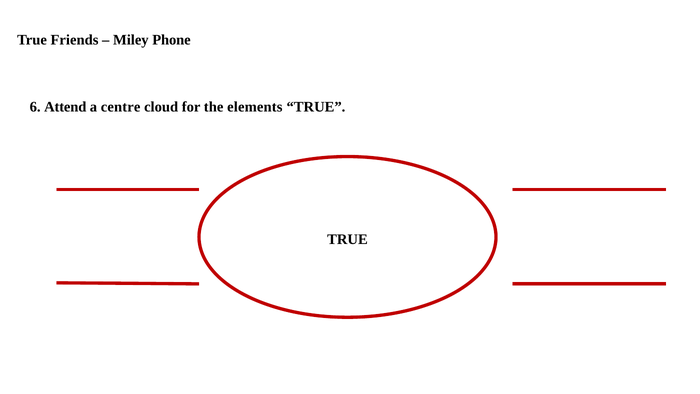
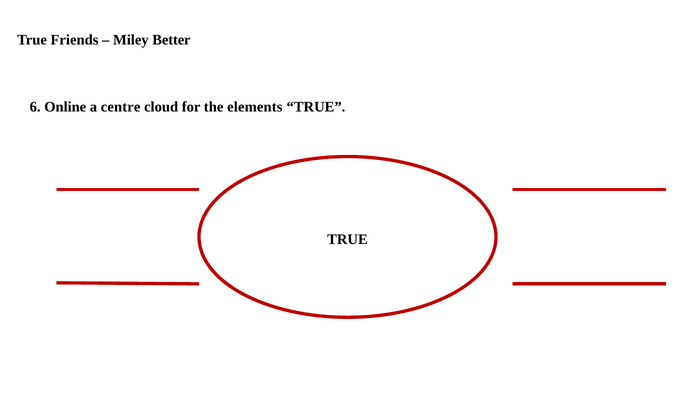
Phone: Phone -> Better
Attend: Attend -> Online
